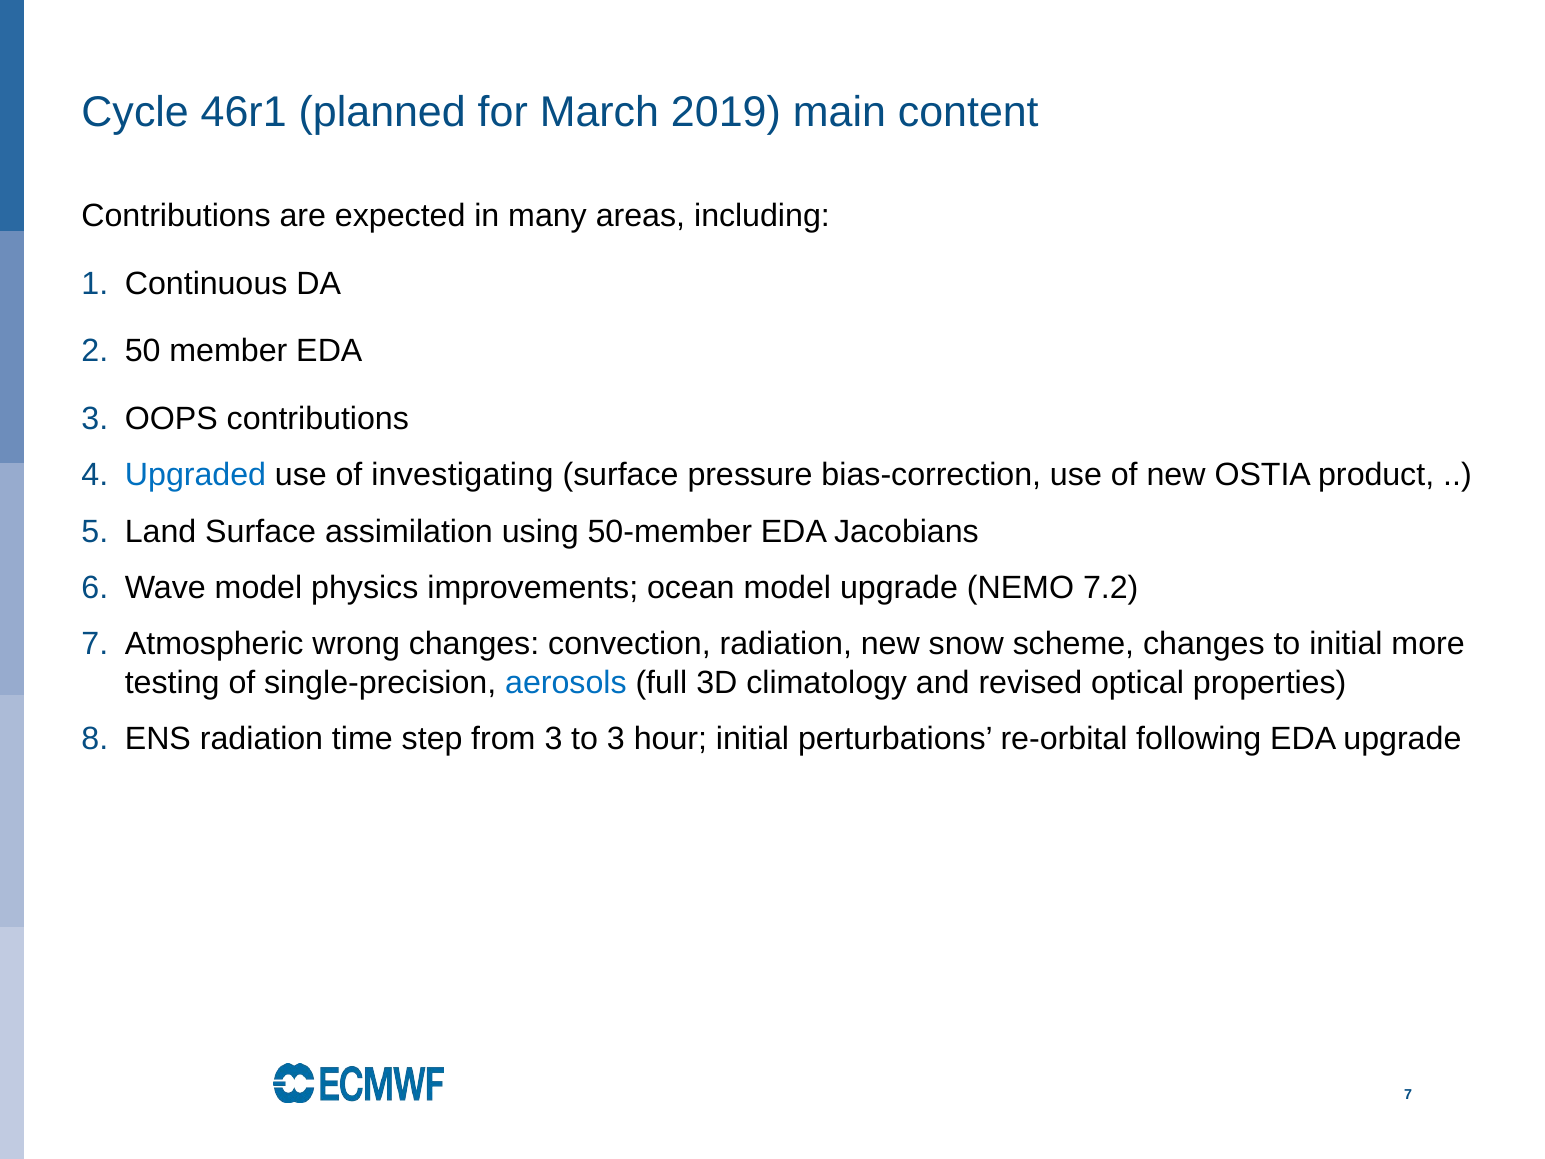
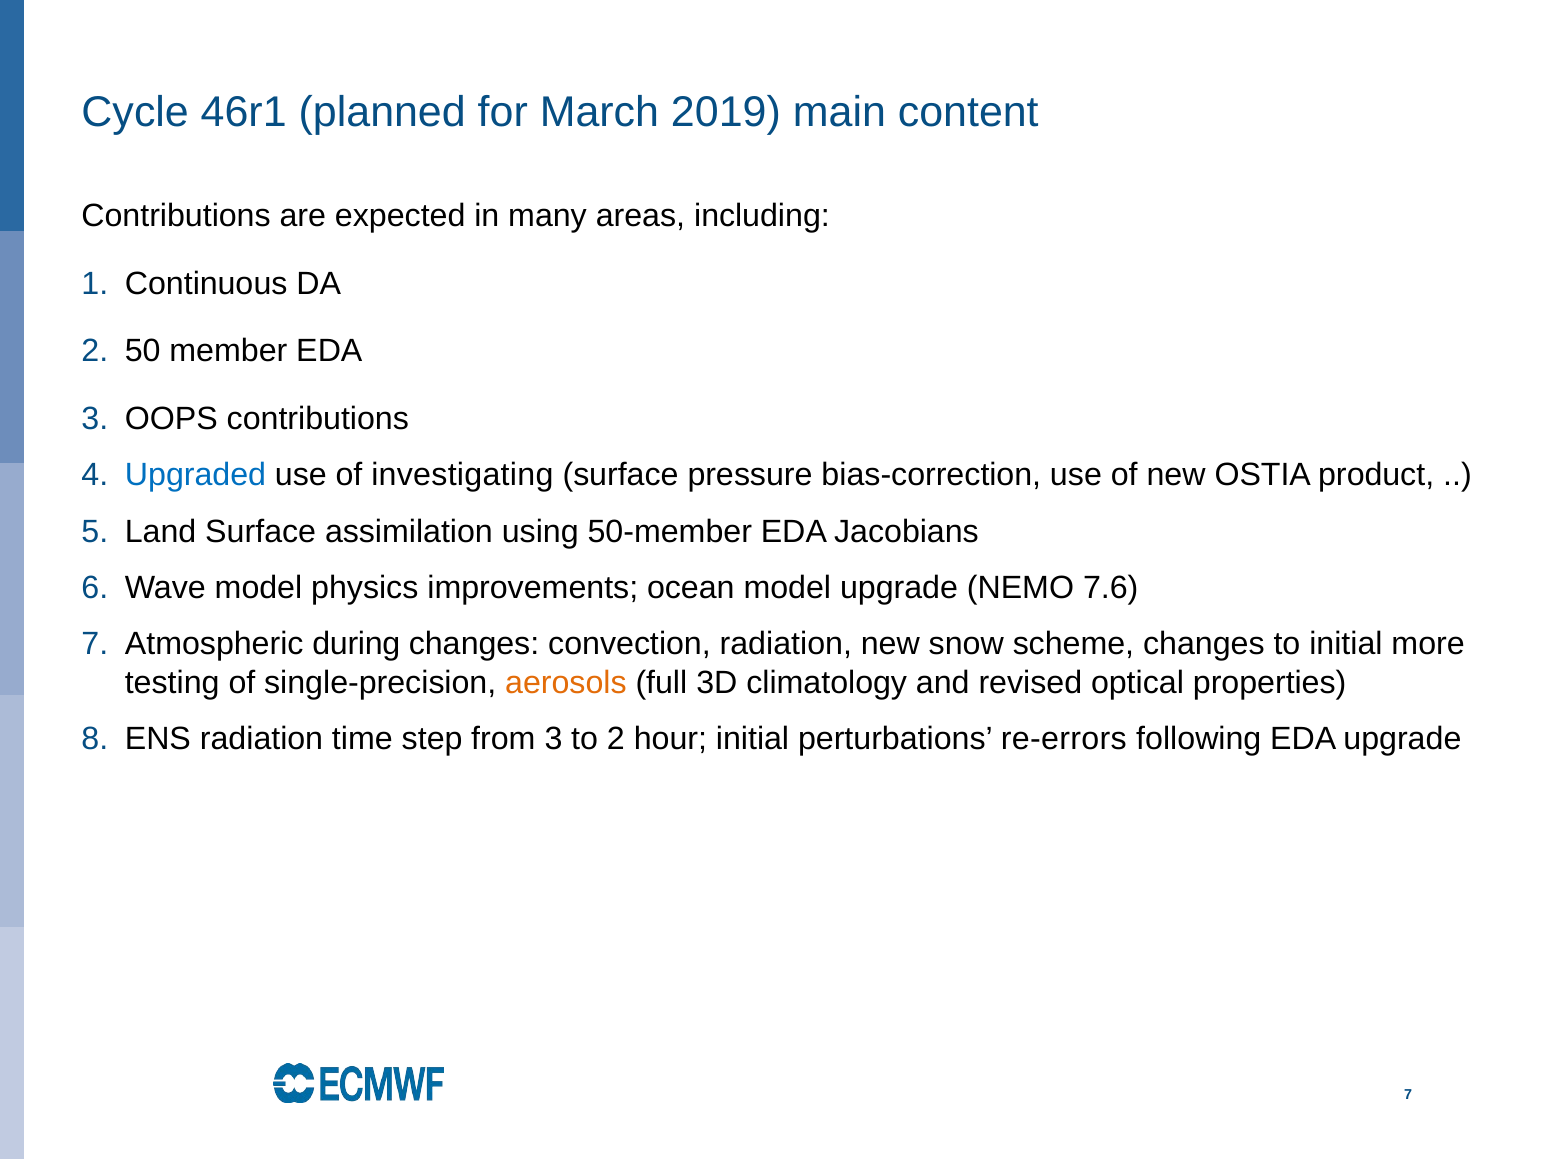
7.2: 7.2 -> 7.6
wrong: wrong -> during
aerosols colour: blue -> orange
to 3: 3 -> 2
re-orbital: re-orbital -> re-errors
